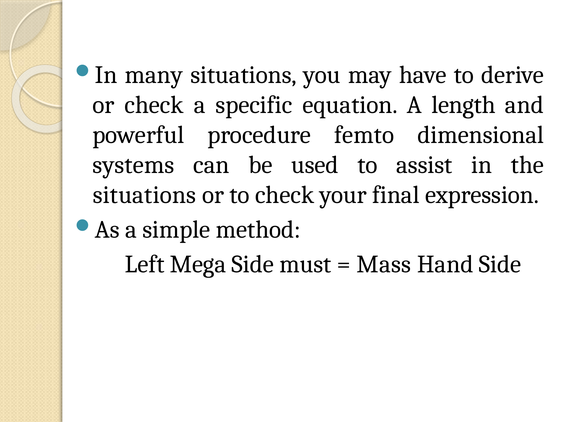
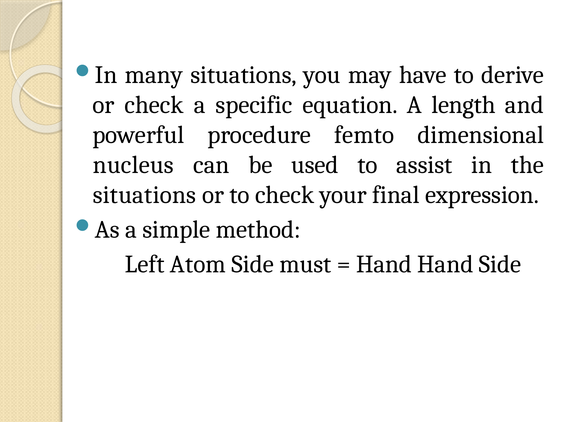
systems: systems -> nucleus
Mega: Mega -> Atom
Mass at (384, 264): Mass -> Hand
